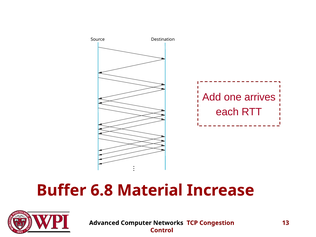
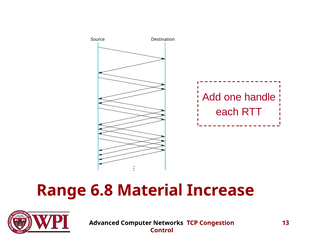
arrives: arrives -> handle
Buffer: Buffer -> Range
